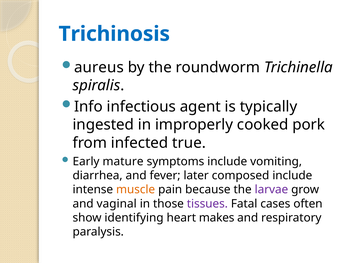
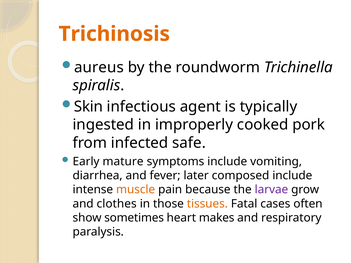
Trichinosis colour: blue -> orange
Info: Info -> Skin
true: true -> safe
vaginal: vaginal -> clothes
tissues colour: purple -> orange
identifying: identifying -> sometimes
